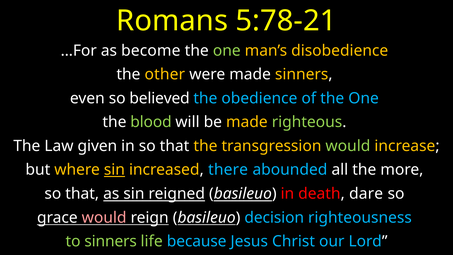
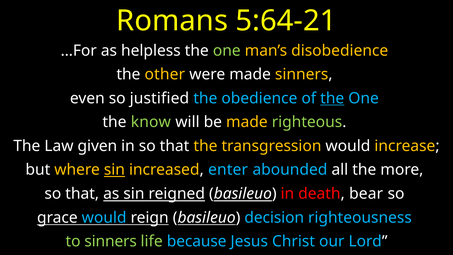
5:78-21: 5:78-21 -> 5:64-21
become: become -> helpless
believed: believed -> justified
the at (332, 98) underline: none -> present
blood: blood -> know
would at (348, 146) colour: light green -> white
there: there -> enter
dare: dare -> bear
would at (104, 217) colour: pink -> light blue
